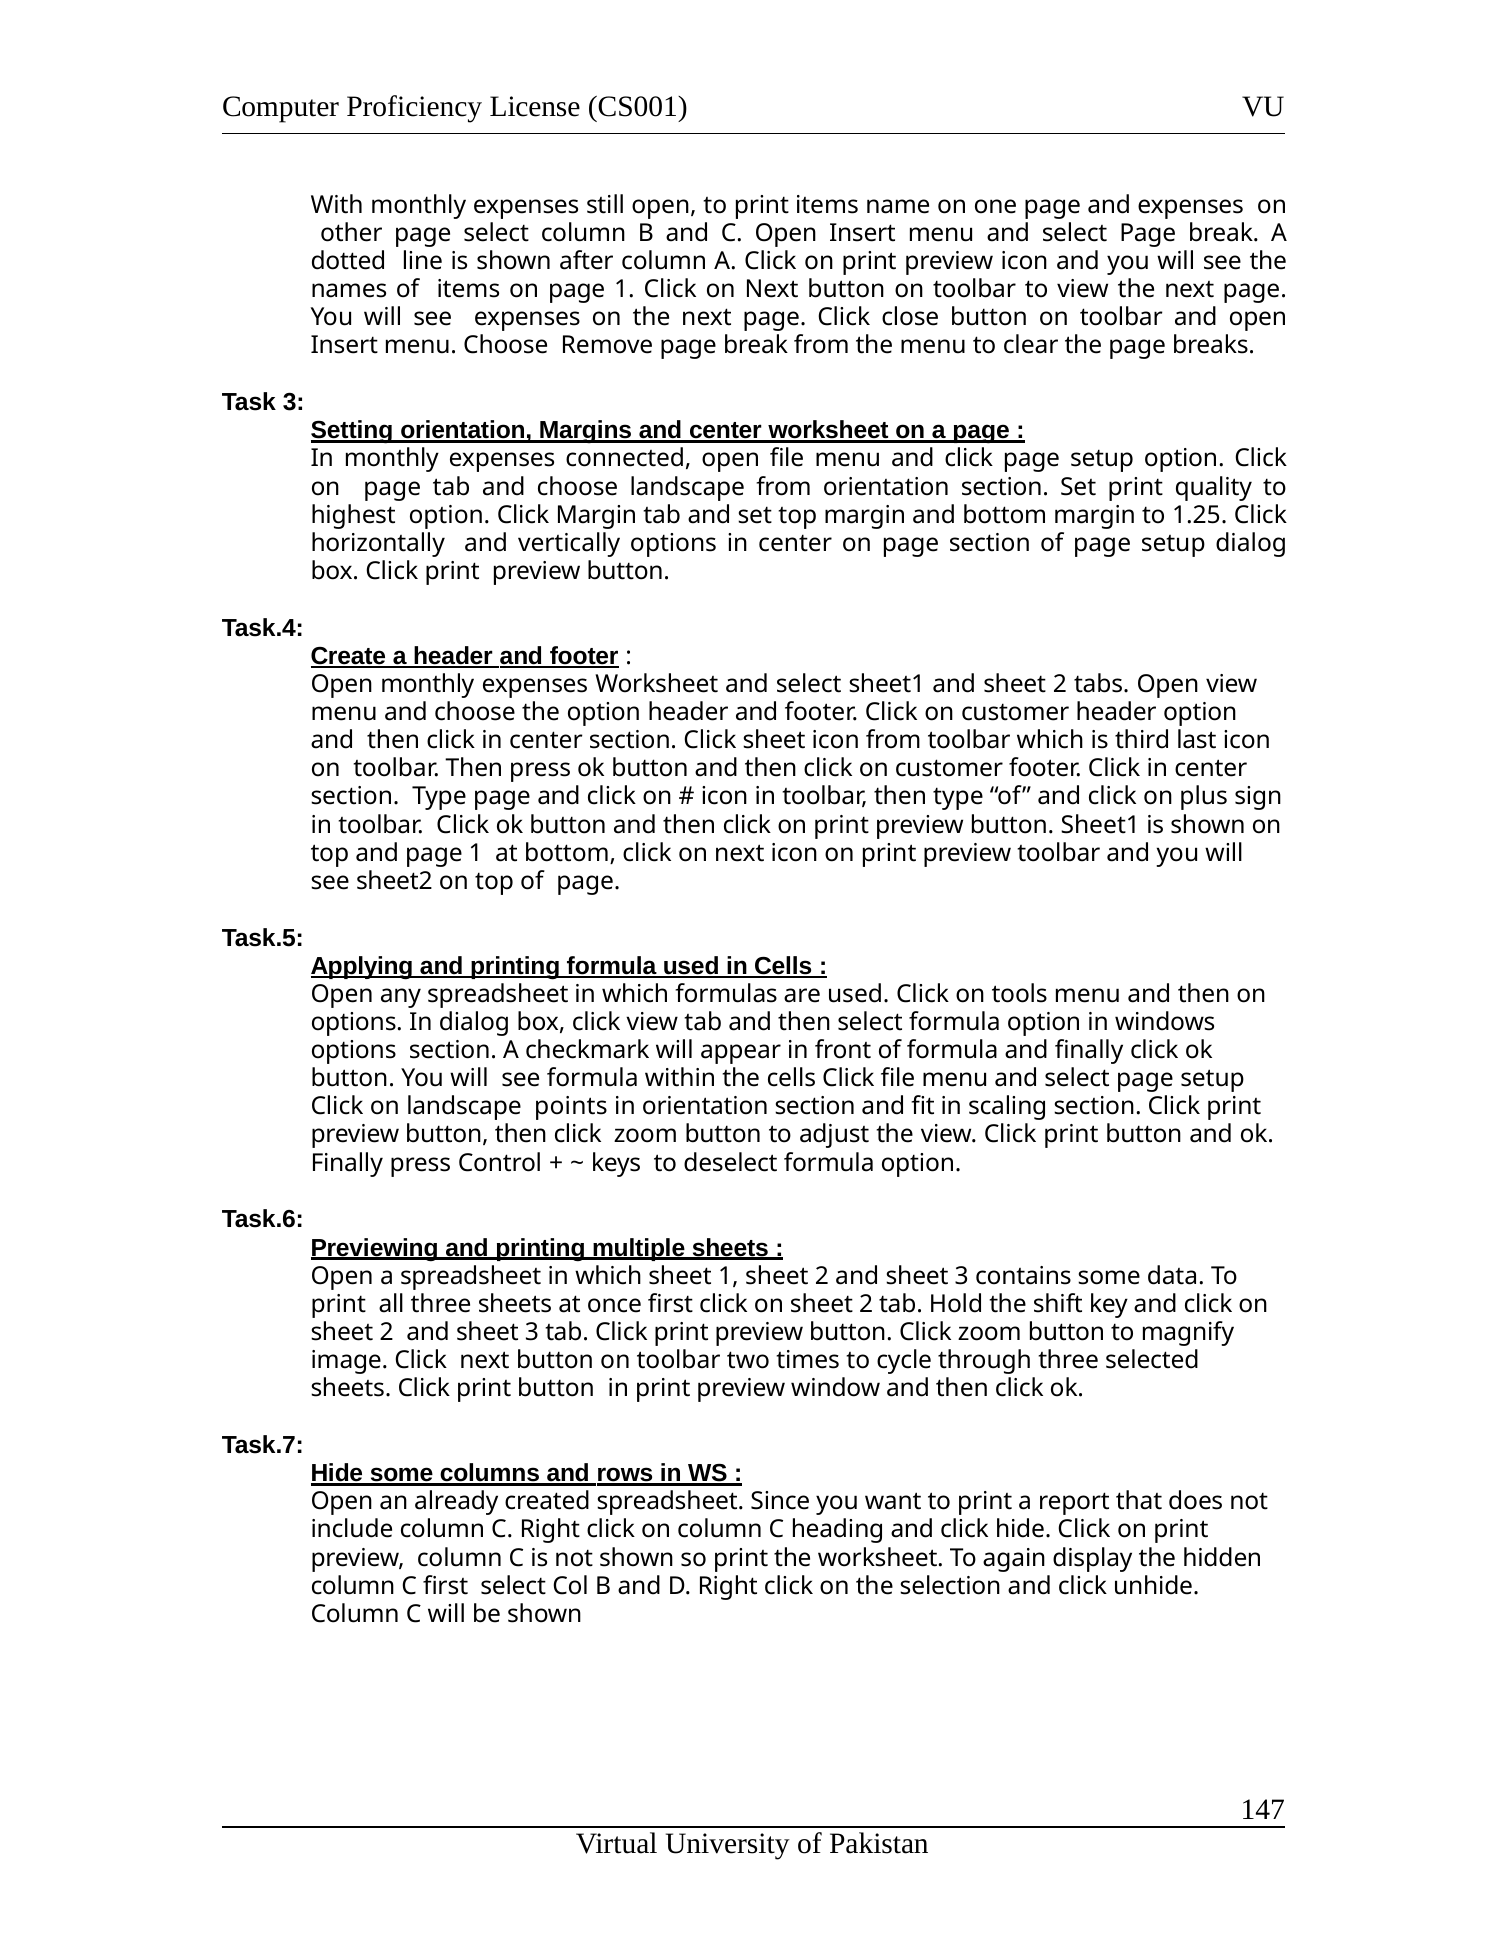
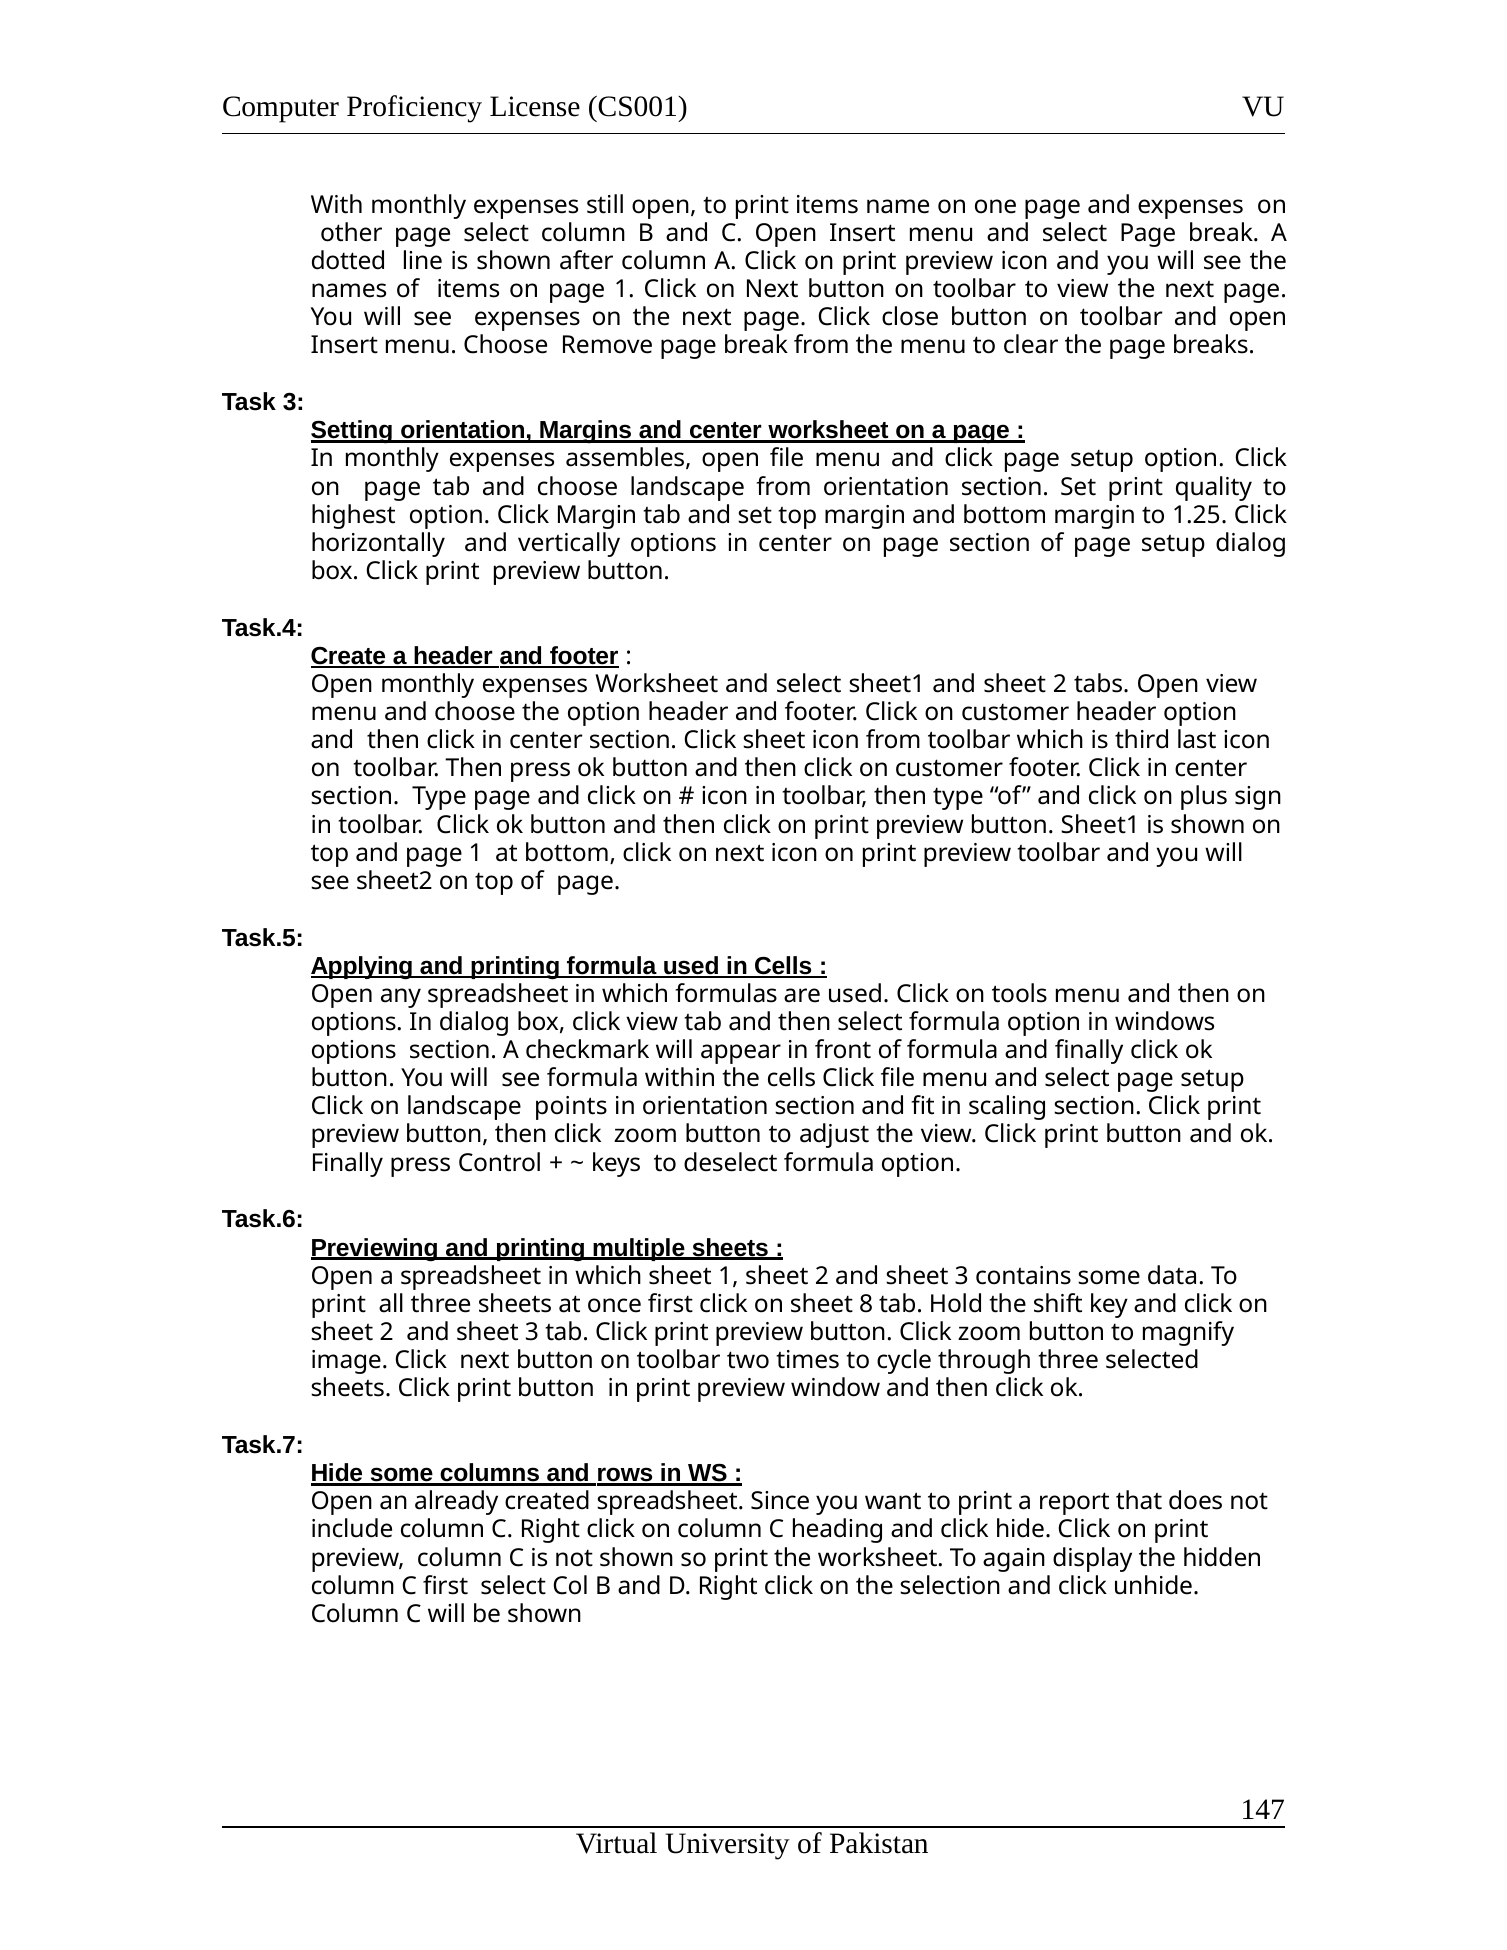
connected: connected -> assembles
2 at (866, 1304): 2 -> 8
